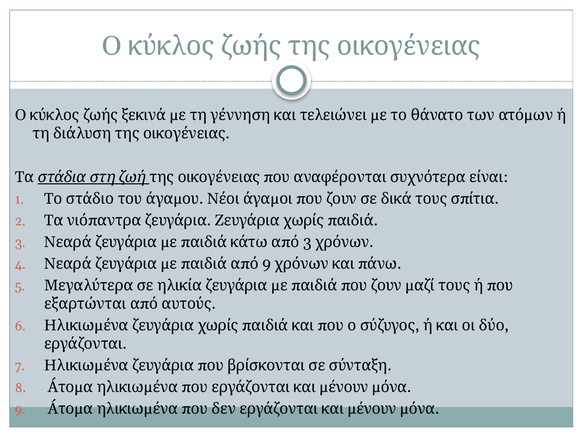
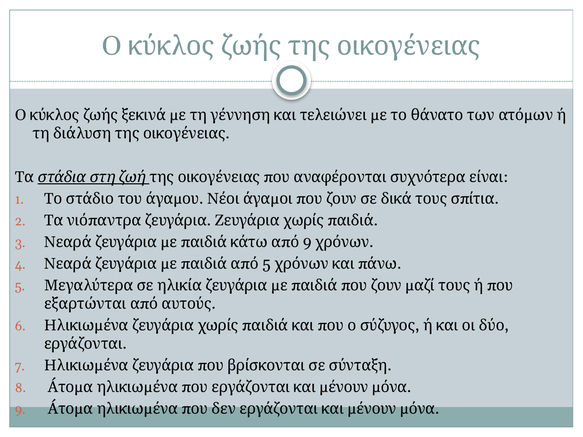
3 at (307, 242): 3 -> 9
9 at (267, 264): 9 -> 5
